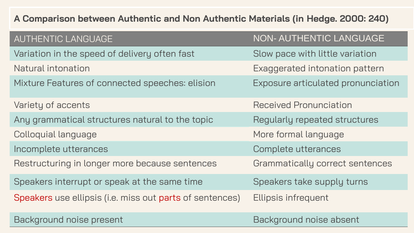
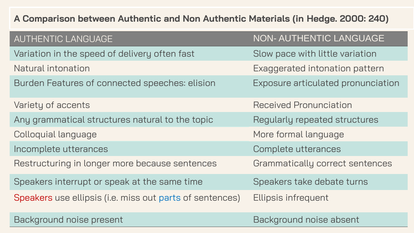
Mixture: Mixture -> Burden
supply: supply -> debate
parts colour: red -> blue
